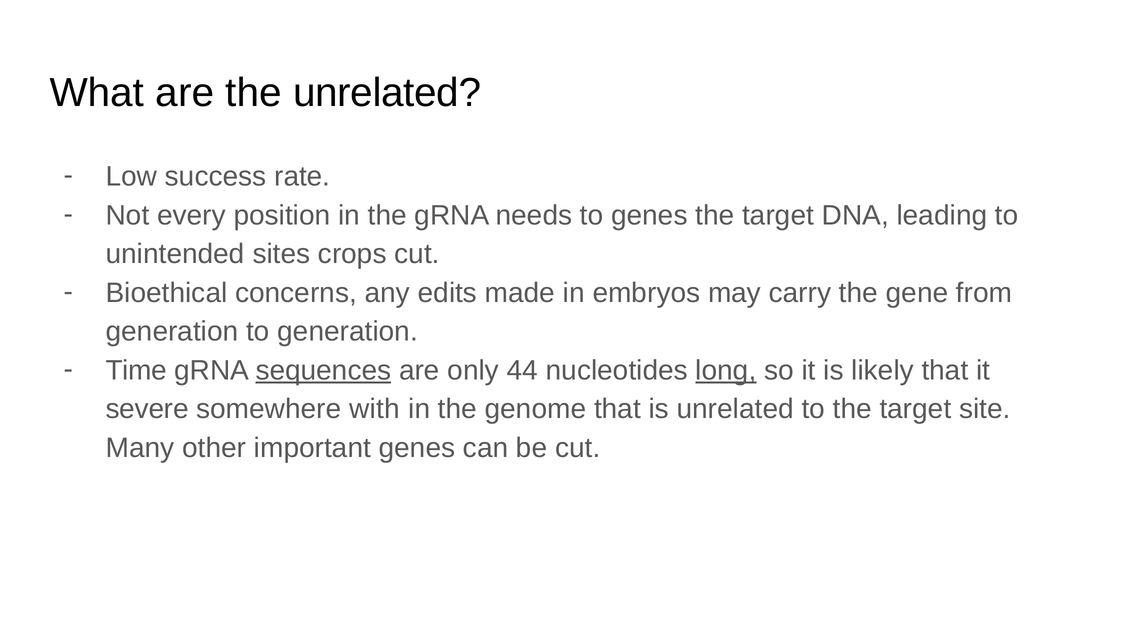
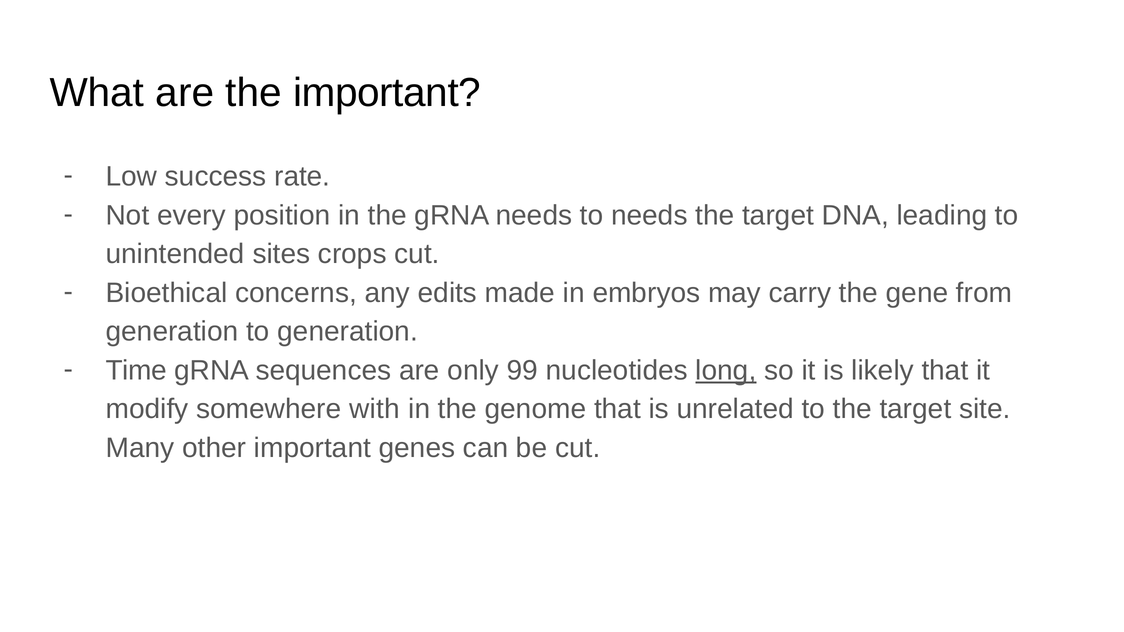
the unrelated: unrelated -> important
to genes: genes -> needs
sequences underline: present -> none
44: 44 -> 99
severe: severe -> modify
